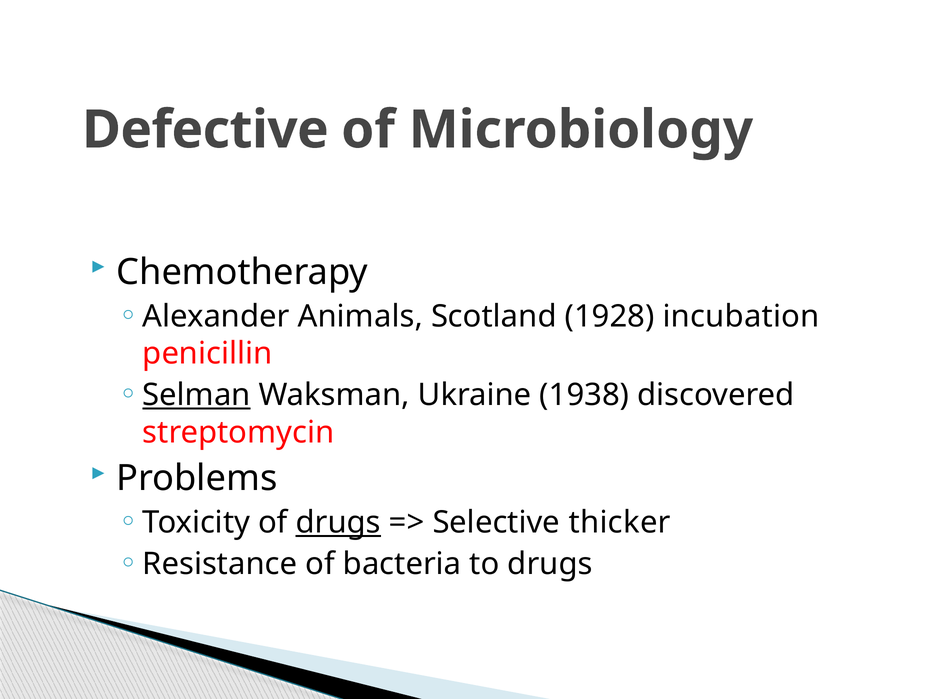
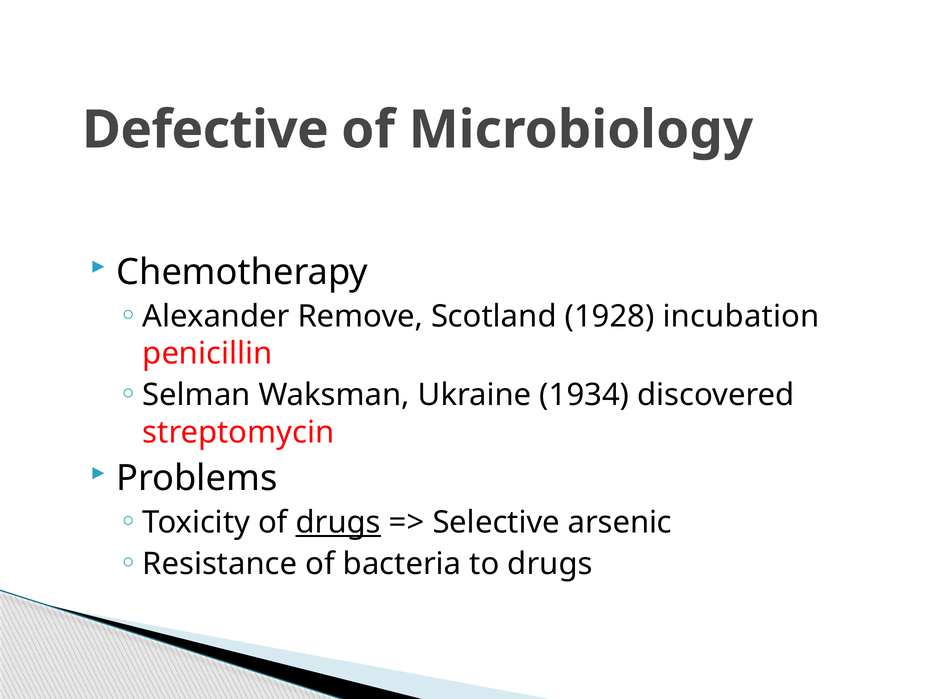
Animals: Animals -> Remove
Selman underline: present -> none
1938: 1938 -> 1934
thicker: thicker -> arsenic
